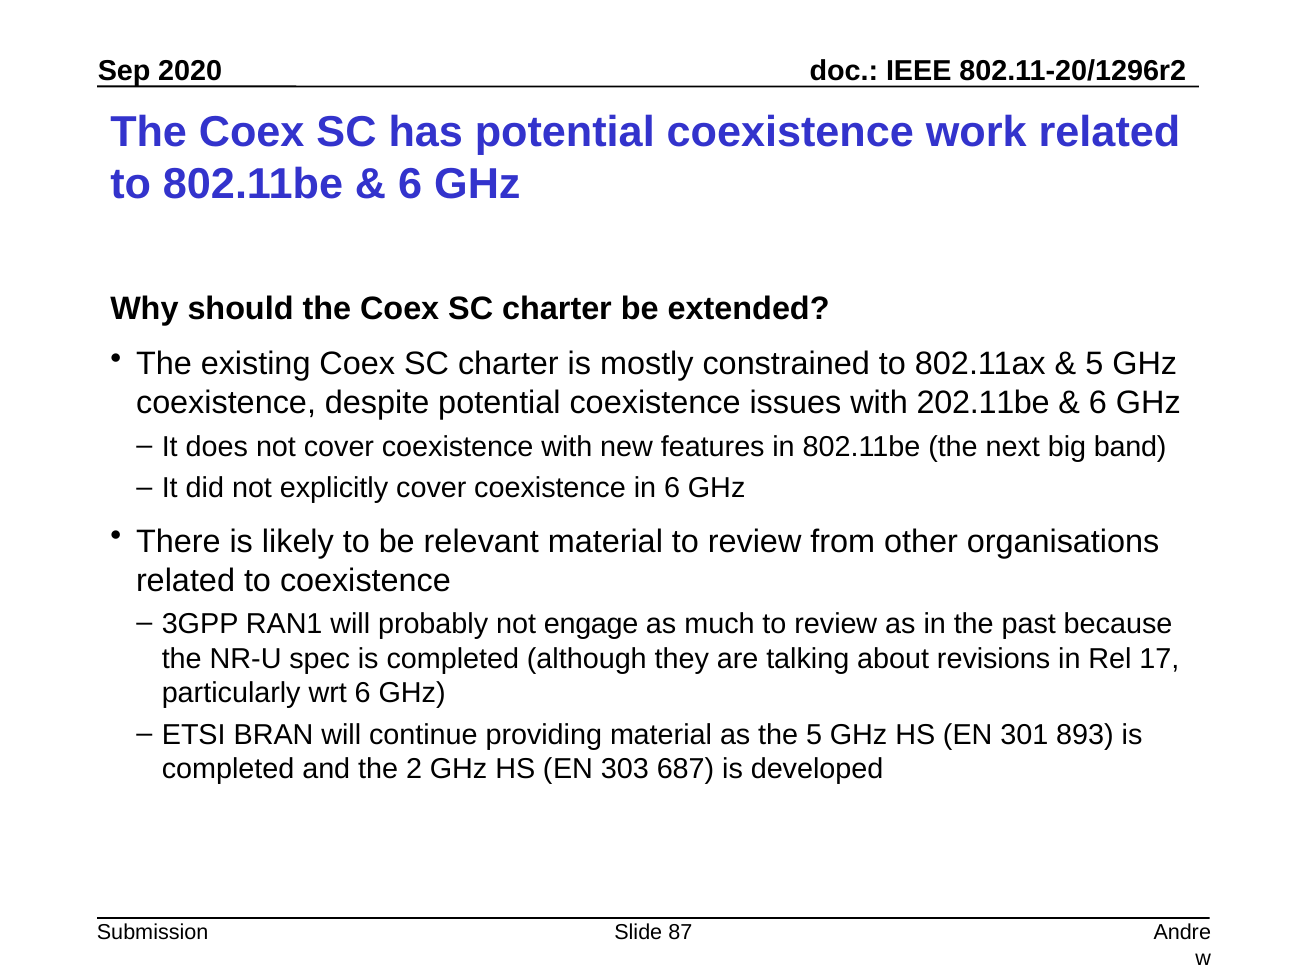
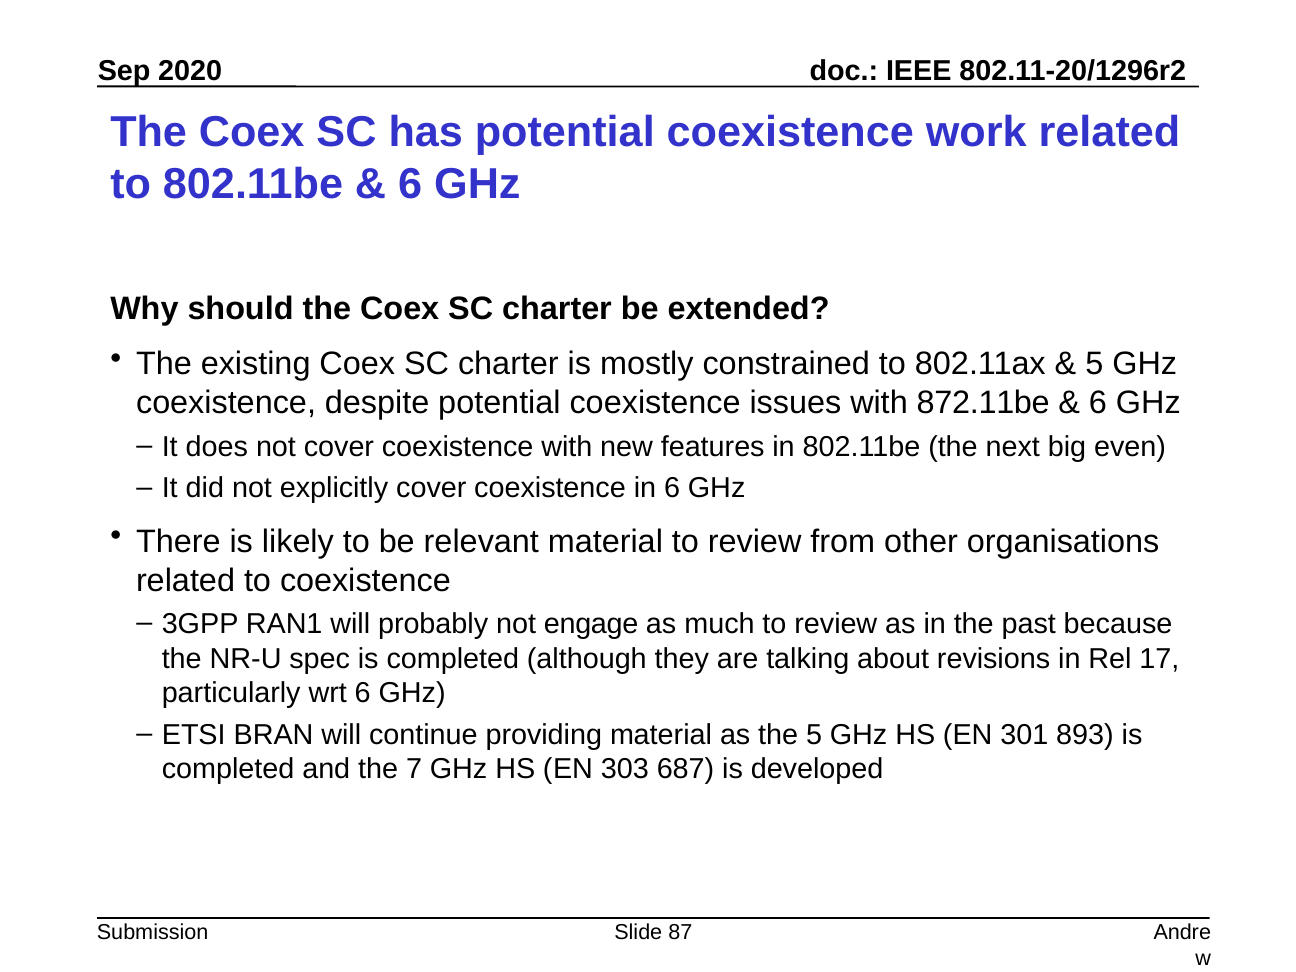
202.11be: 202.11be -> 872.11be
band: band -> even
2: 2 -> 7
